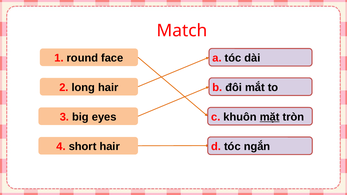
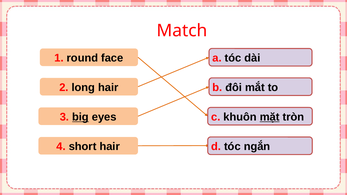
big underline: none -> present
